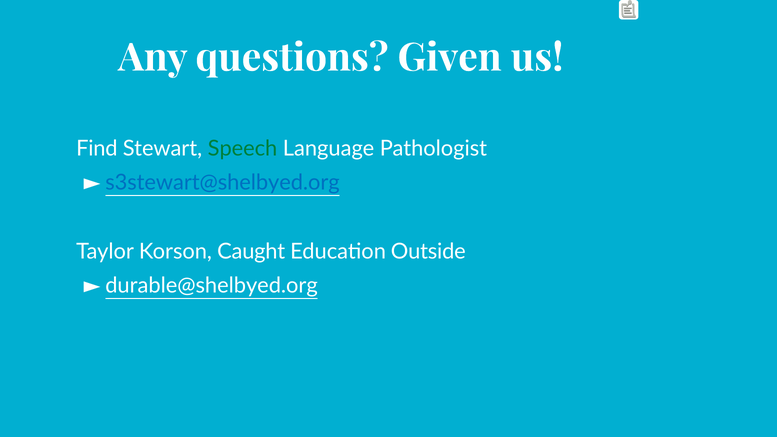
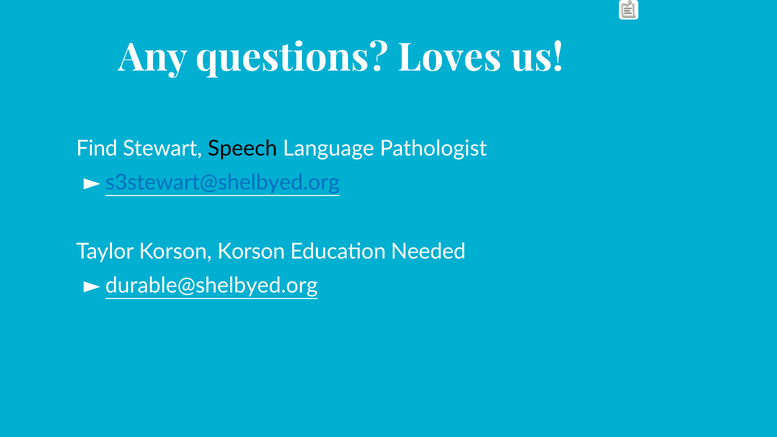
Given: Given -> Loves
Speech colour: green -> black
Korson Caught: Caught -> Korson
Outside: Outside -> Needed
